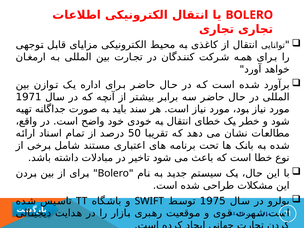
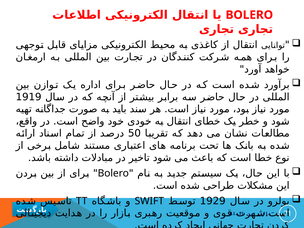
1971: 1971 -> 1919
1975: 1975 -> 1929
